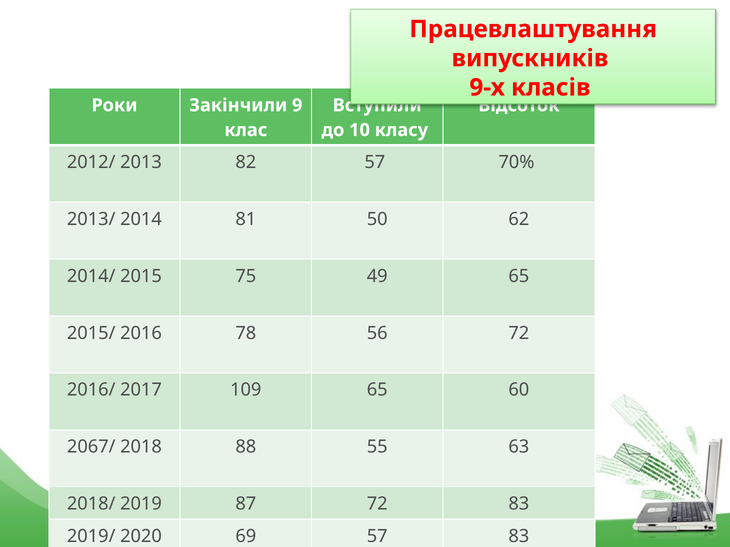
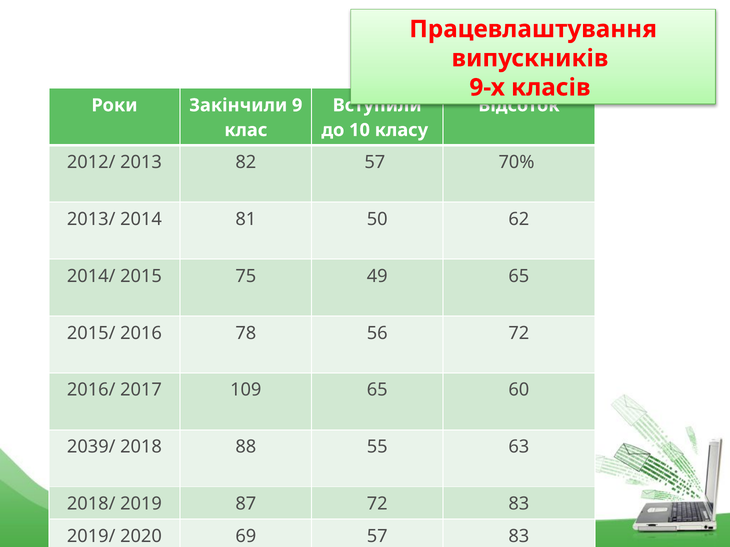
2067/: 2067/ -> 2039/
